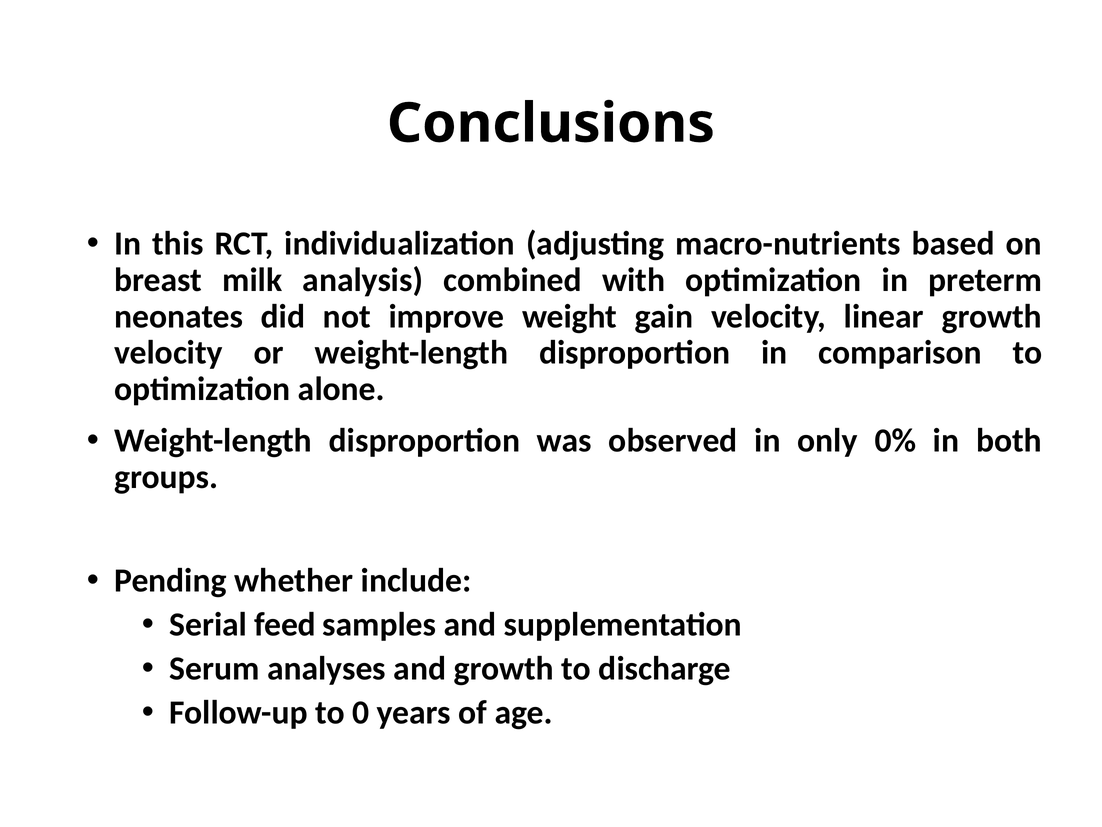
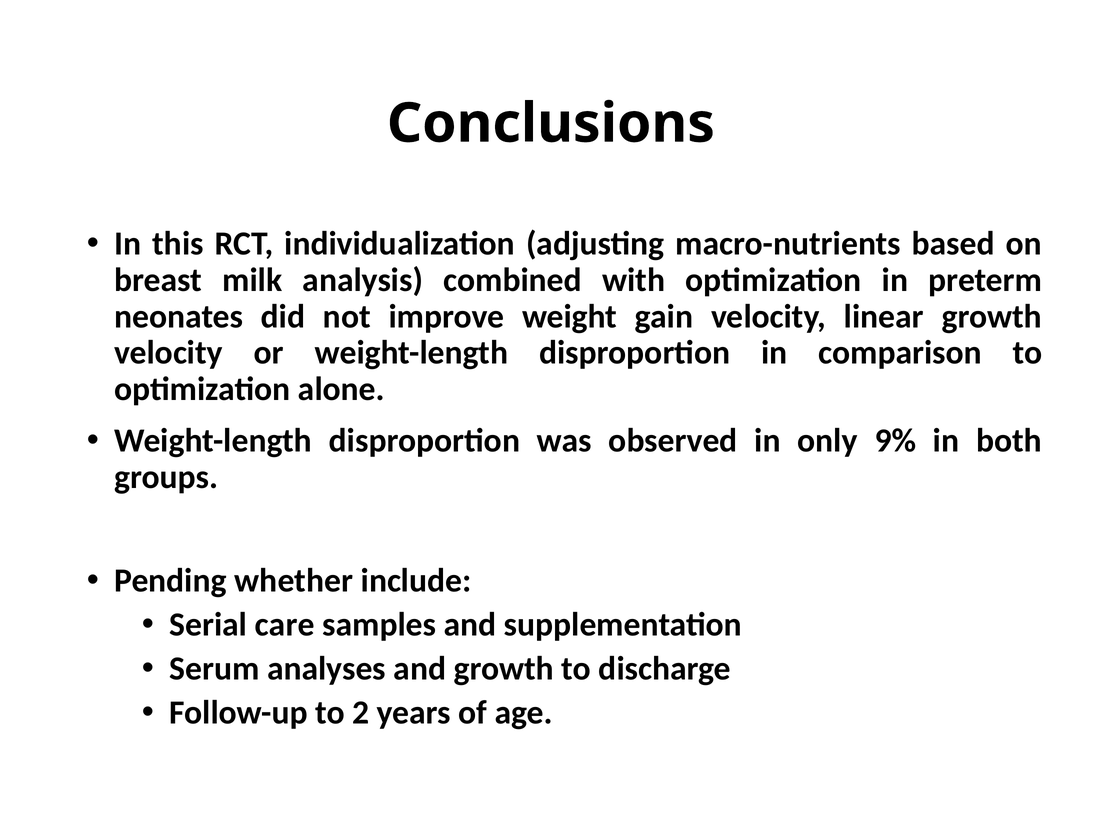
0%: 0% -> 9%
feed: feed -> care
0: 0 -> 2
